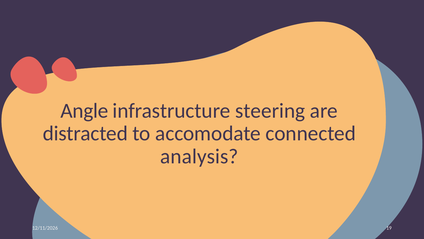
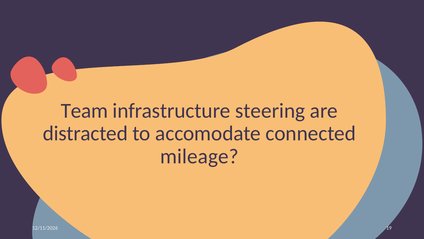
Angle: Angle -> Team
analysis: analysis -> mileage
